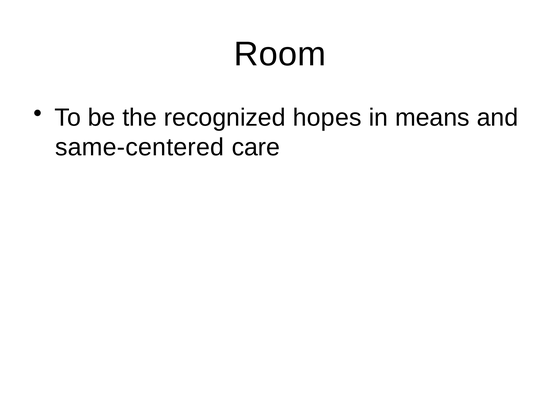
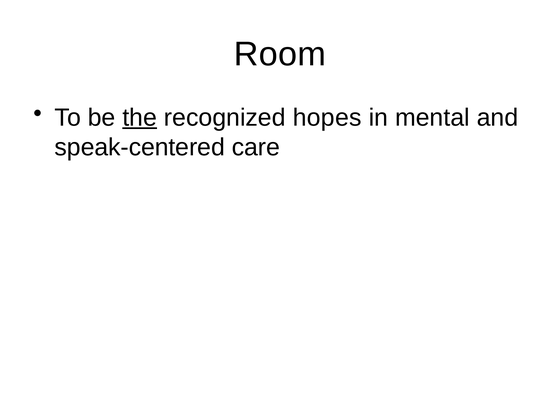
the underline: none -> present
means: means -> mental
same-centered: same-centered -> speak-centered
